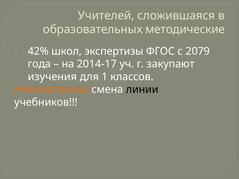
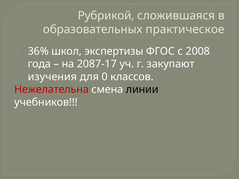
Учителей: Учителей -> Рубрикой
методические: методические -> практическое
42%: 42% -> 36%
2079: 2079 -> 2008
2014-17: 2014-17 -> 2087-17
1: 1 -> 0
Нежелательна colour: orange -> red
